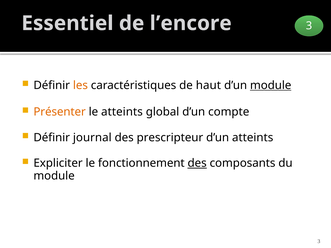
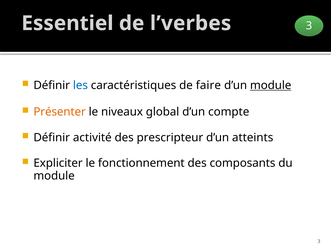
l’encore: l’encore -> l’verbes
les colour: orange -> blue
haut: haut -> faire
le atteints: atteints -> niveaux
journal: journal -> activité
des at (197, 163) underline: present -> none
